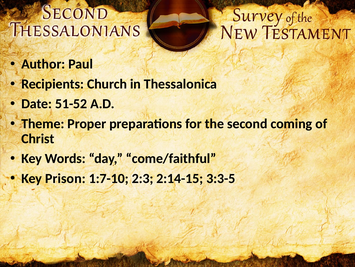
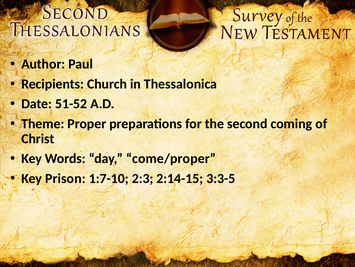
come/faithful: come/faithful -> come/proper
